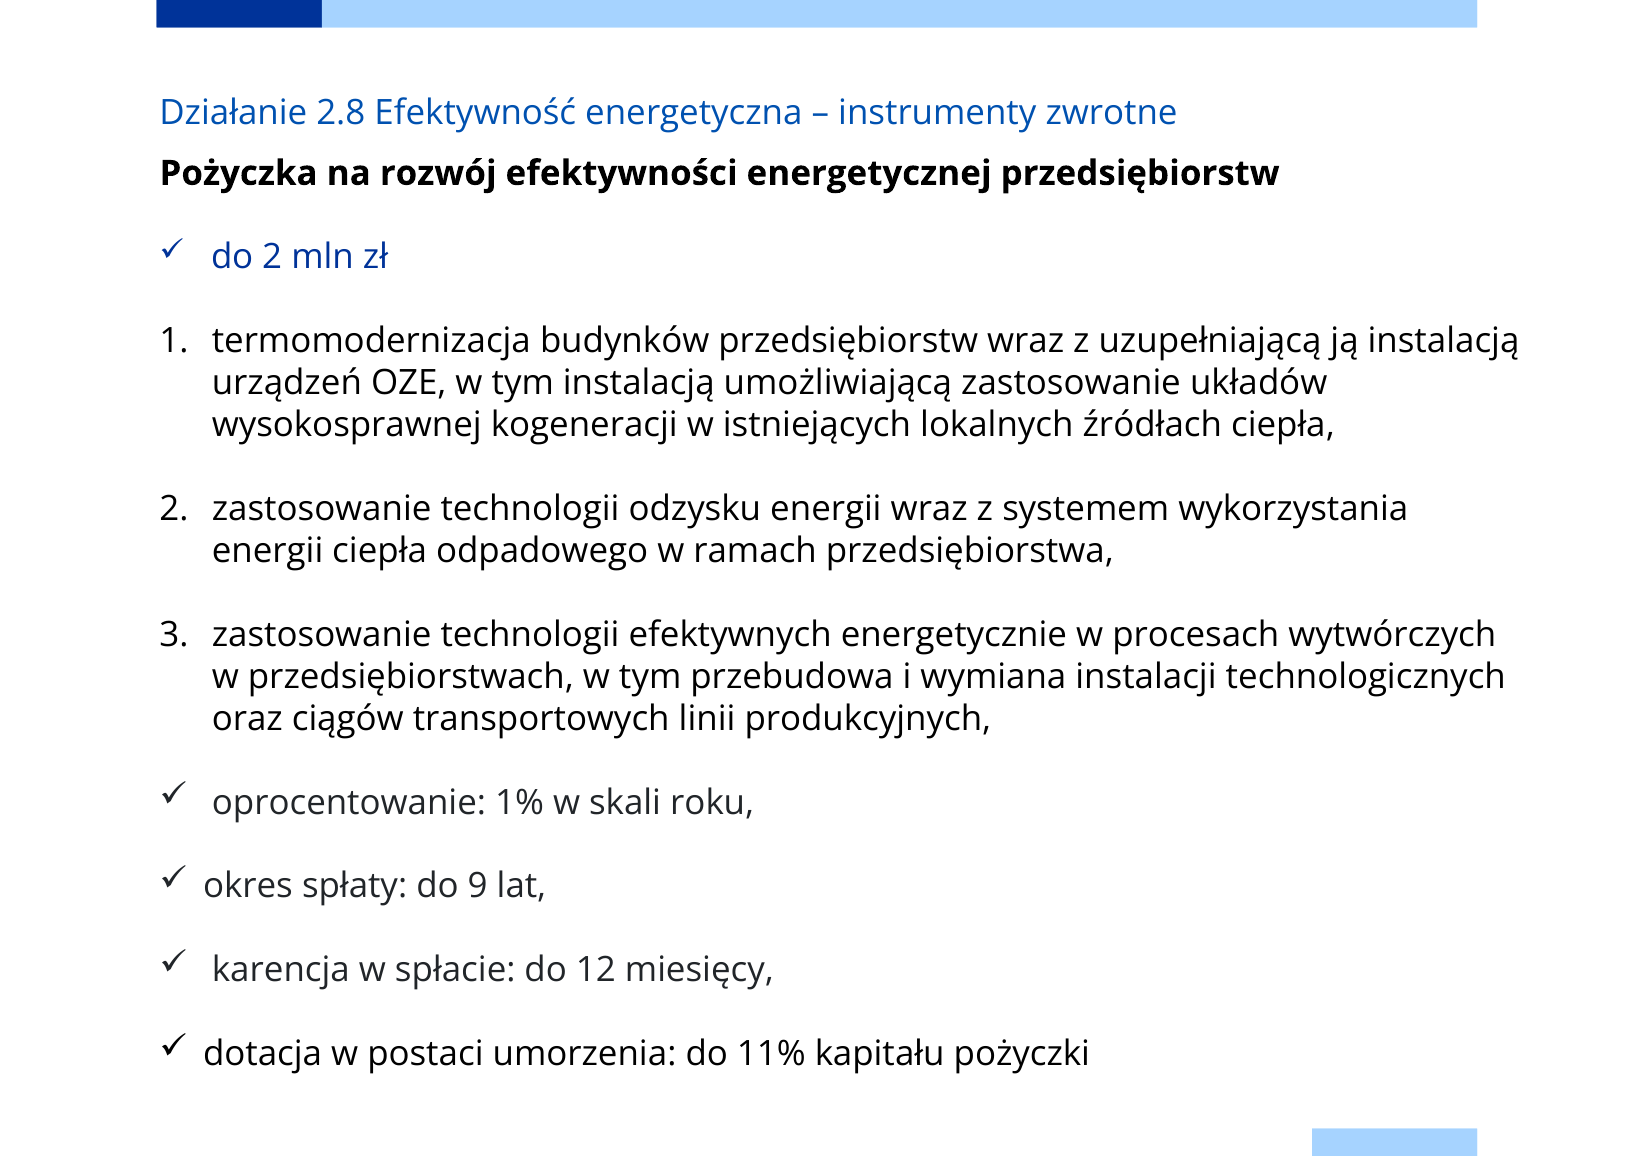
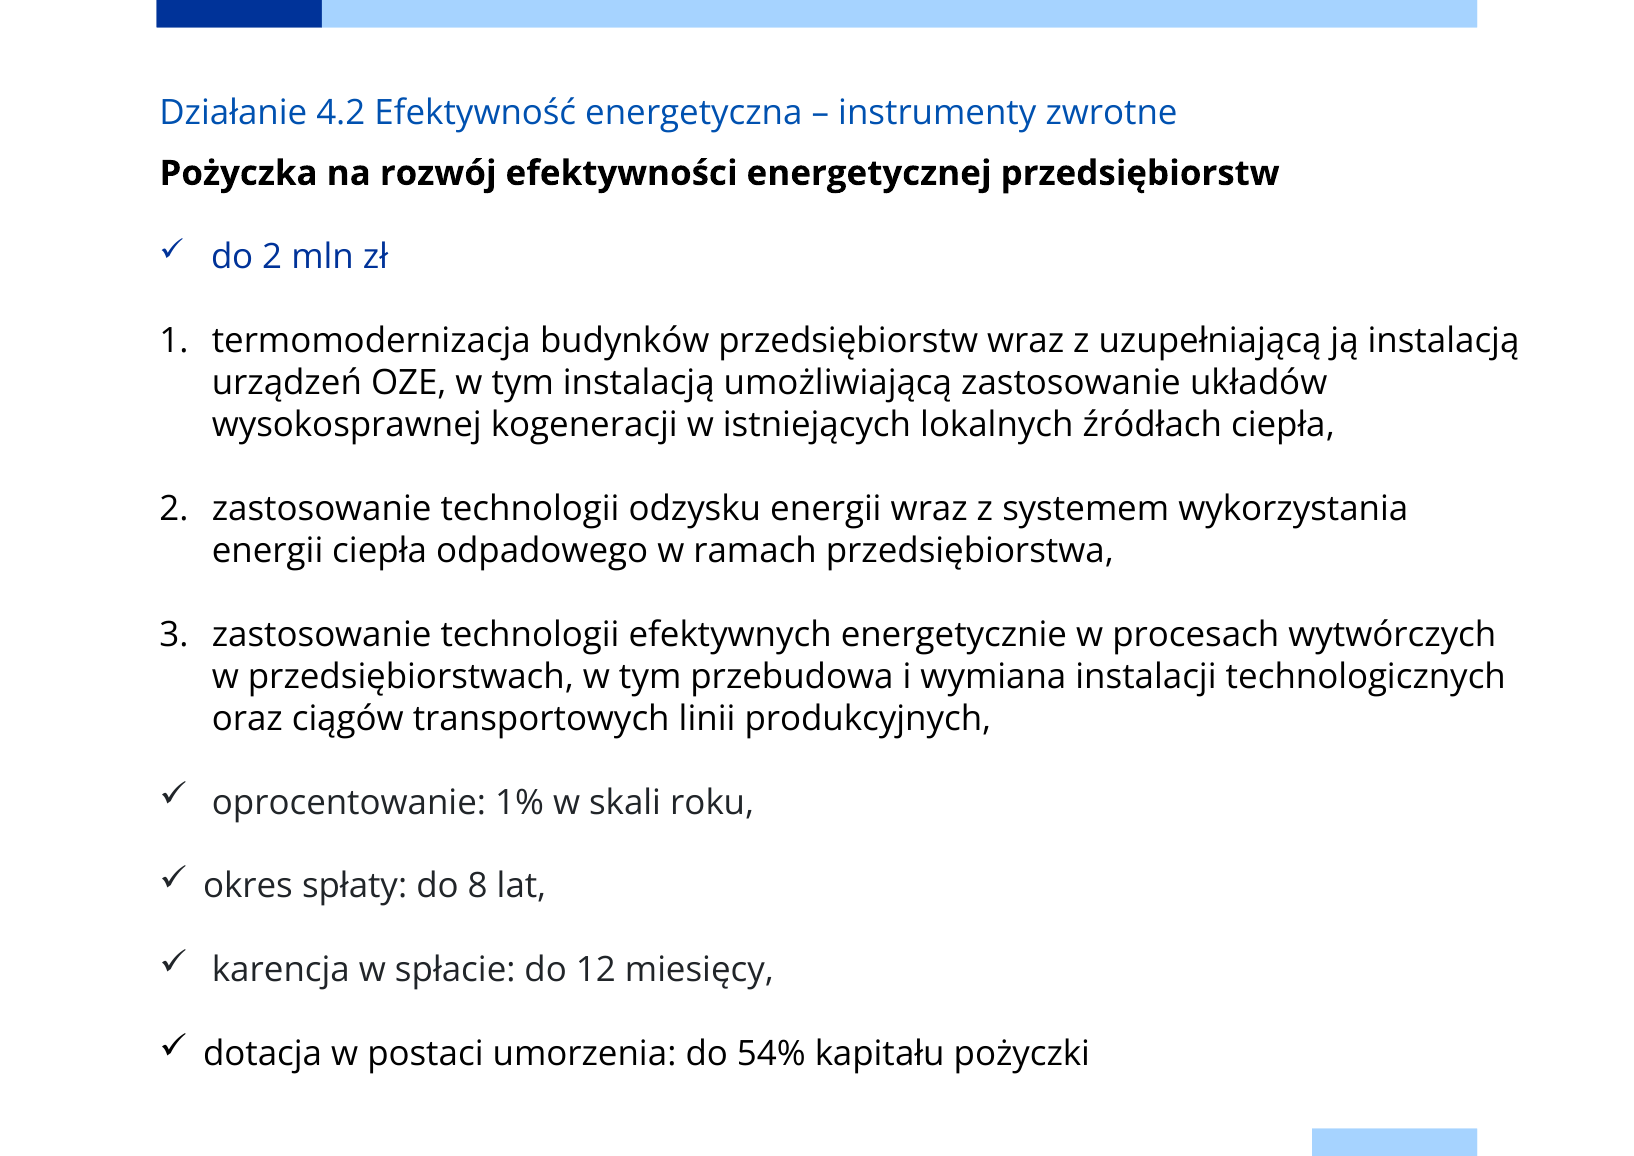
2.8: 2.8 -> 4.2
9: 9 -> 8
11%: 11% -> 54%
